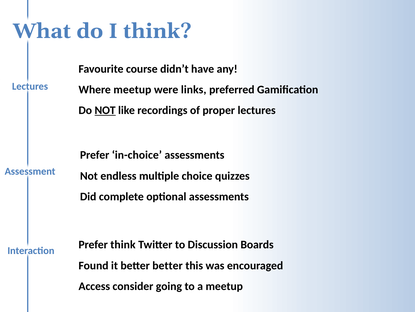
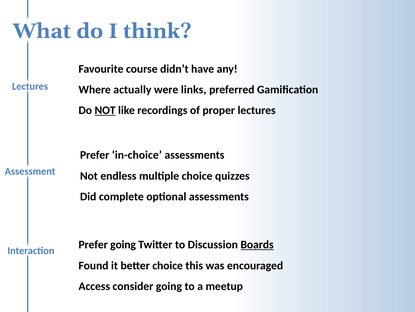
Where meetup: meetup -> actually
Prefer think: think -> going
Boards underline: none -> present
better better: better -> choice
